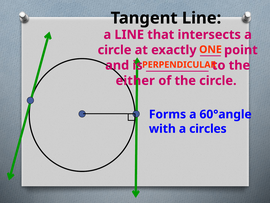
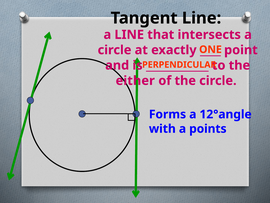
60°angle: 60°angle -> 12°angle
circles: circles -> points
